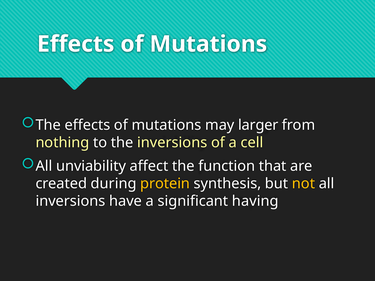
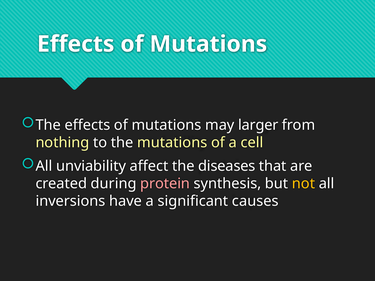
the inversions: inversions -> mutations
function: function -> diseases
protein colour: yellow -> pink
having: having -> causes
